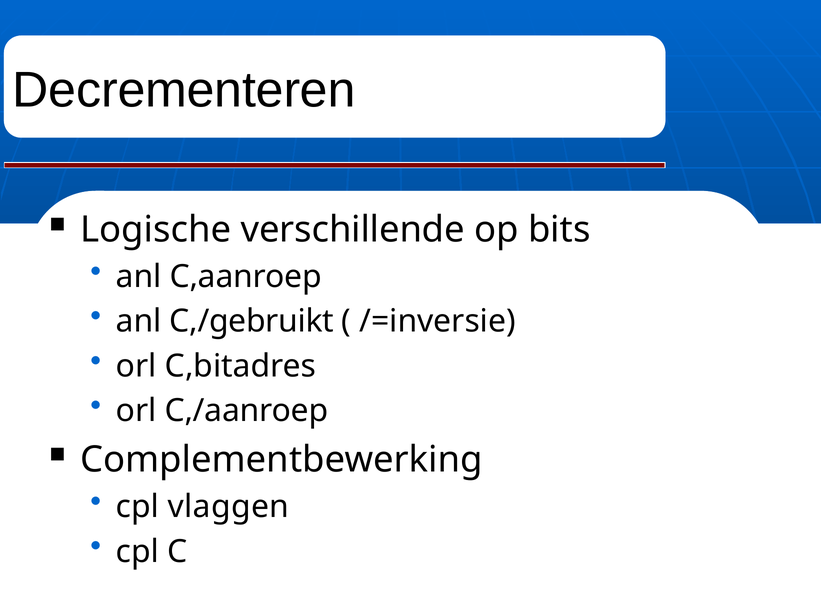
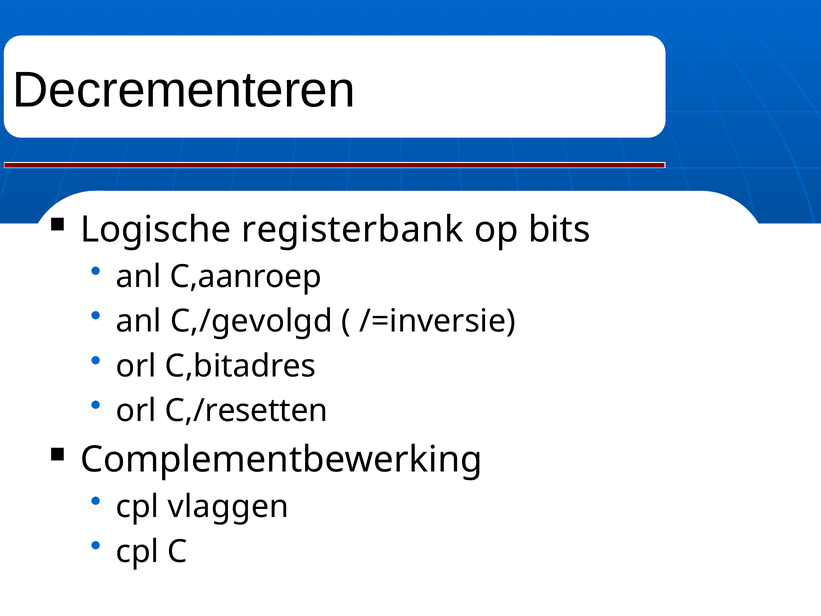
verschillende: verschillende -> registerbank
C,/gebruikt: C,/gebruikt -> C,/gevolgd
C,/aanroep: C,/aanroep -> C,/resetten
